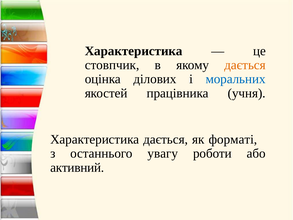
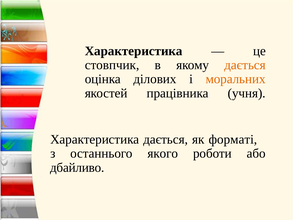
моральних colour: blue -> orange
увагу: увагу -> якого
активний: активний -> дбайливо
